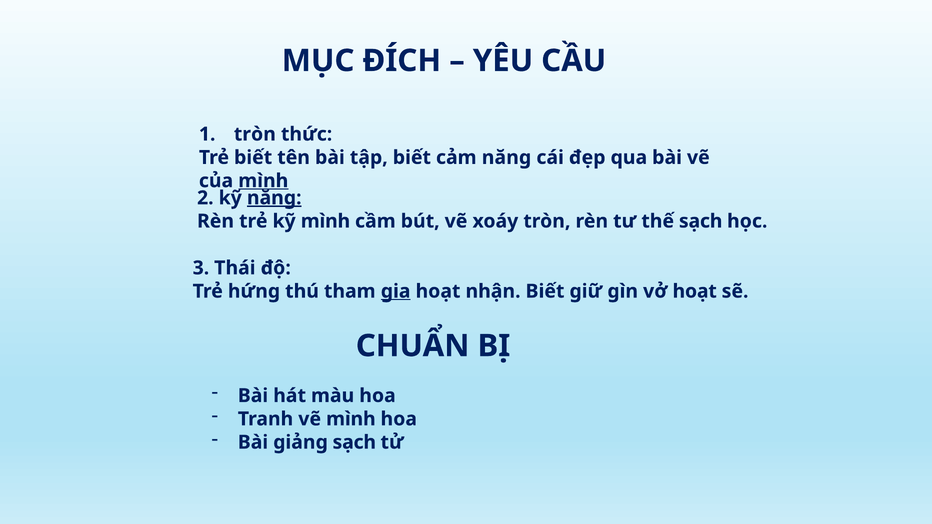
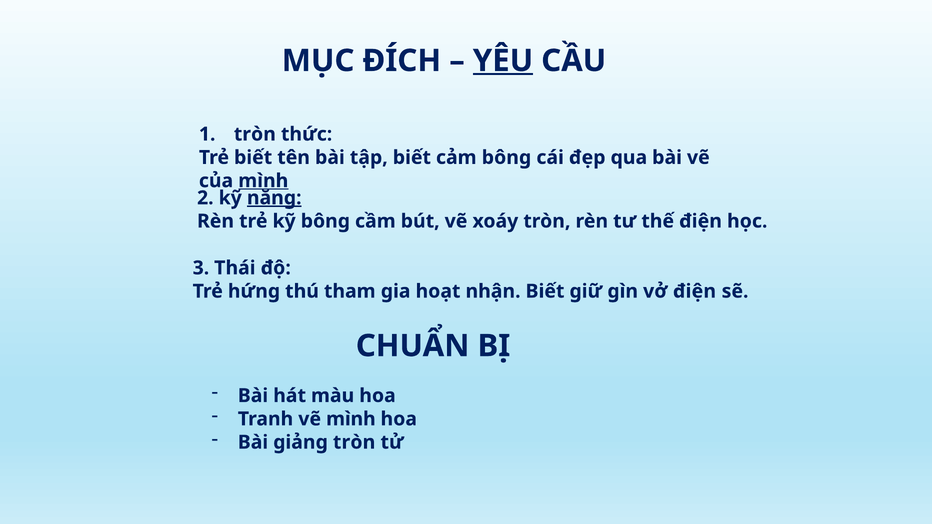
YÊU underline: none -> present
cảm năng: năng -> bông
kỹ mình: mình -> bông
thế sạch: sạch -> điện
gia underline: present -> none
vở hoạt: hoạt -> điện
giảng sạch: sạch -> tròn
